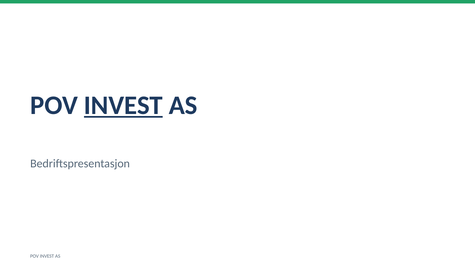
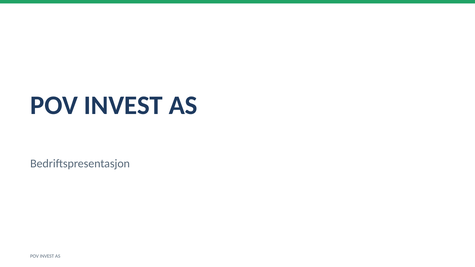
INVEST at (123, 105) underline: present -> none
